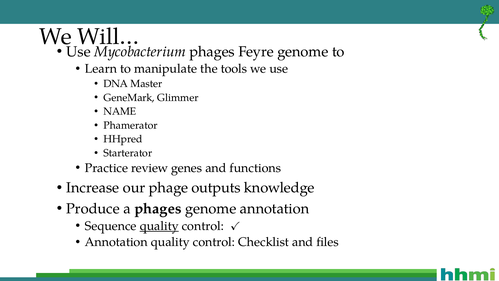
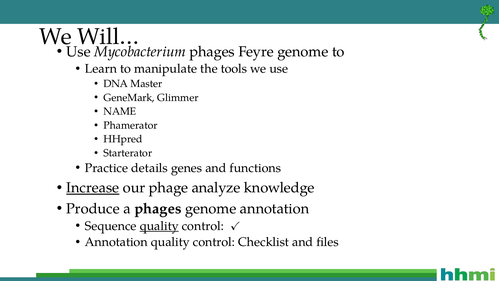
review: review -> details
Increase underline: none -> present
outputs: outputs -> analyze
